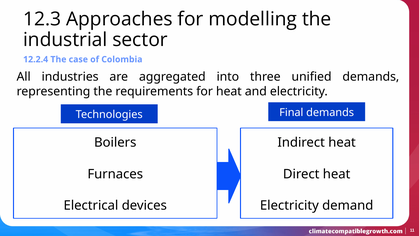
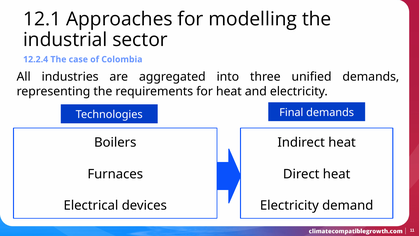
12.3: 12.3 -> 12.1
